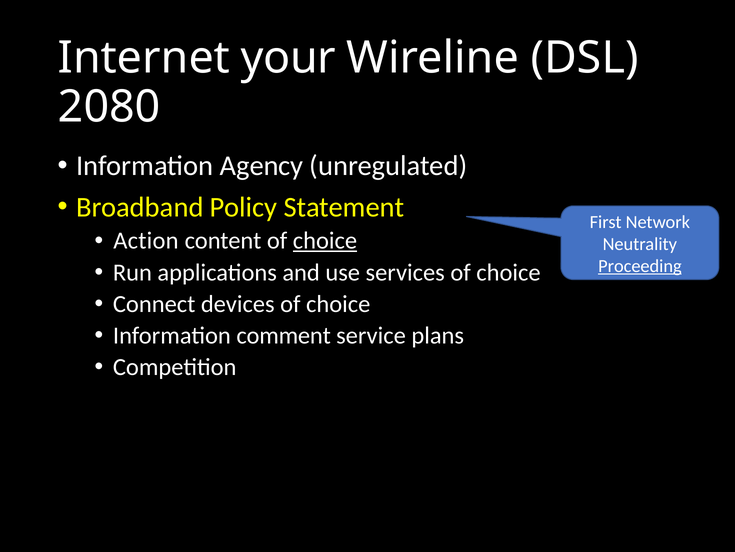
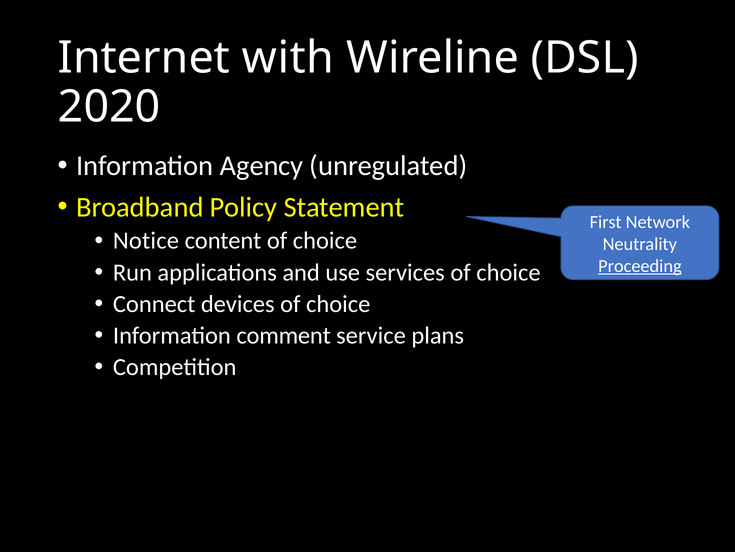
your: your -> with
2080: 2080 -> 2020
Action: Action -> Notice
choice at (325, 241) underline: present -> none
